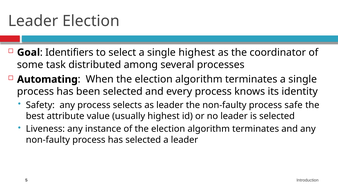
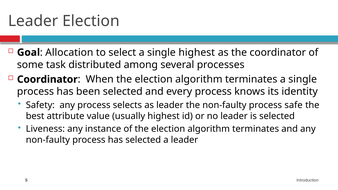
Identifiers: Identifiers -> Allocation
Automating at (47, 79): Automating -> Coordinator
